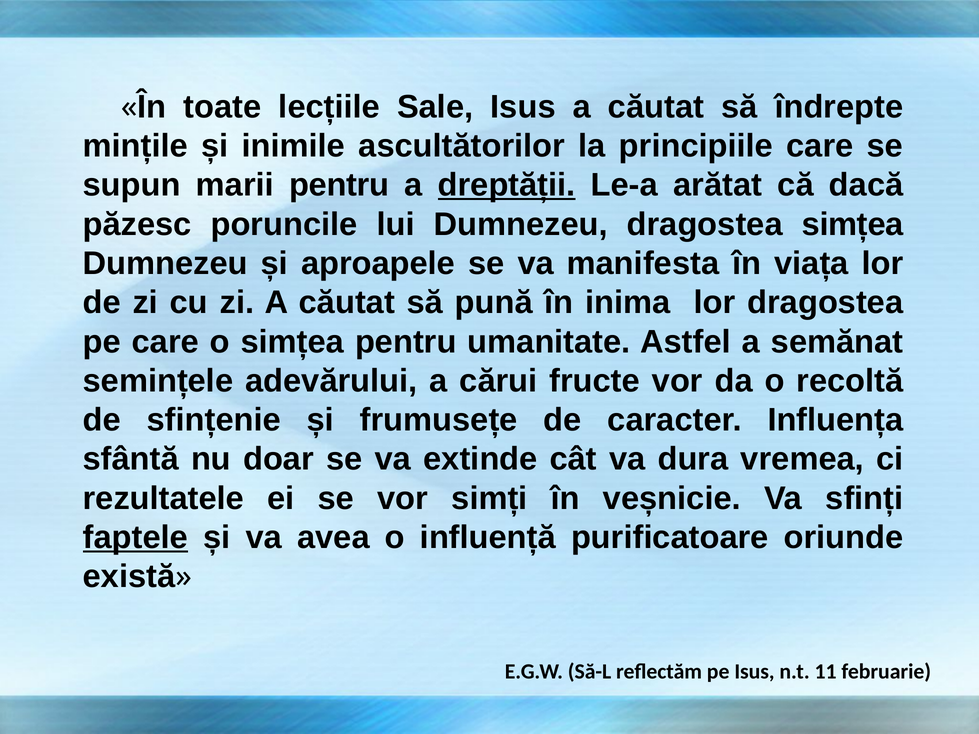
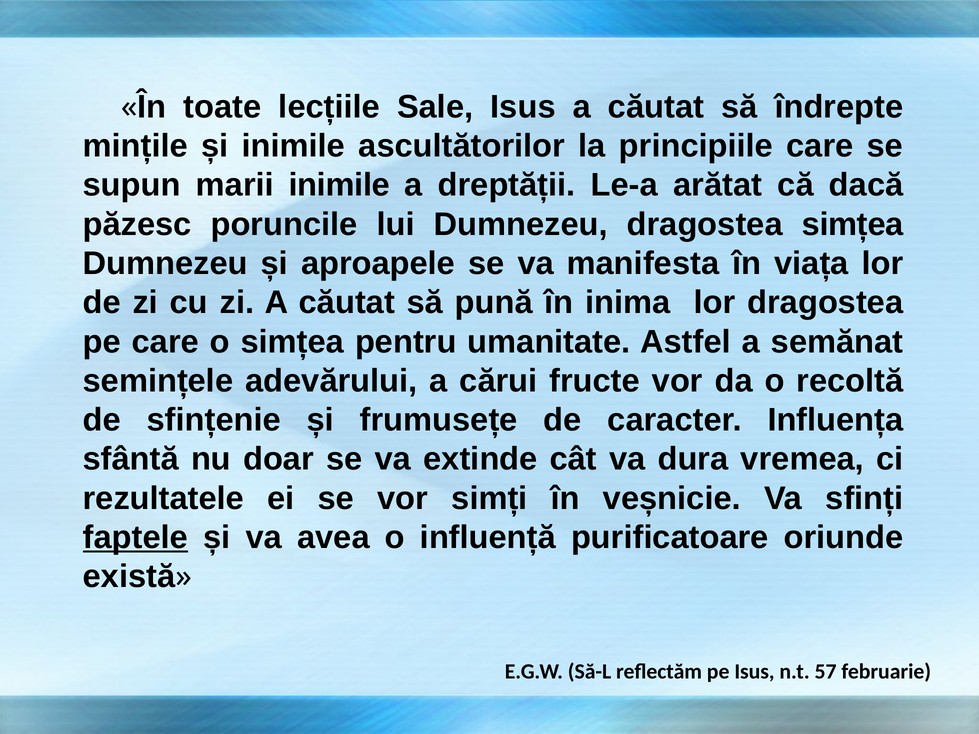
marii pentru: pentru -> inimile
dreptății underline: present -> none
11: 11 -> 57
